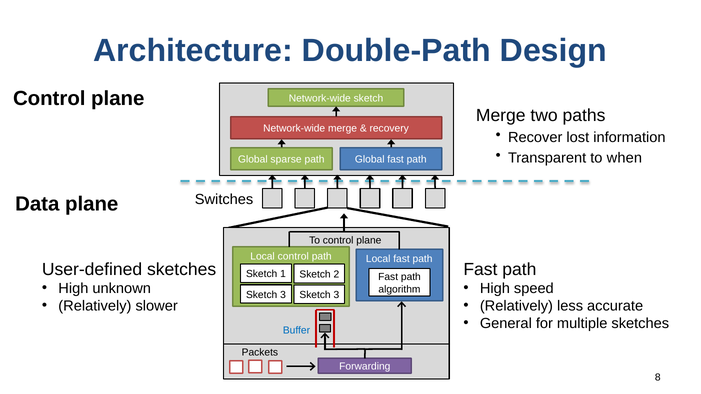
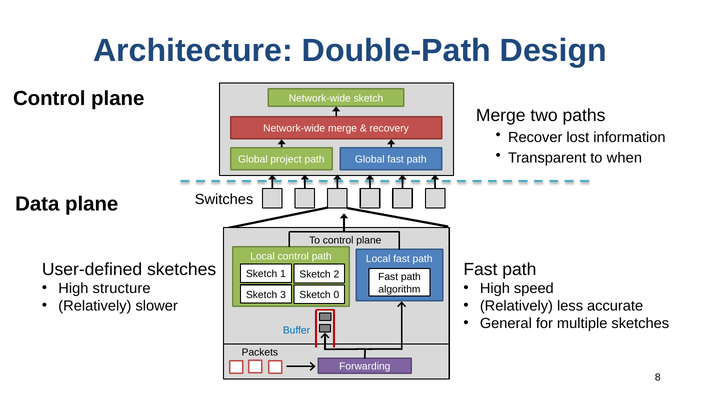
sparse: sparse -> project
unknown: unknown -> structure
3 Sketch 3: 3 -> 0
